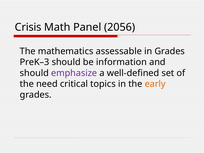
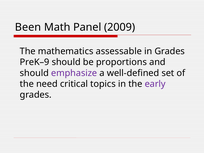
Crisis: Crisis -> Been
2056: 2056 -> 2009
PreK–3: PreK–3 -> PreK–9
information: information -> proportions
early colour: orange -> purple
